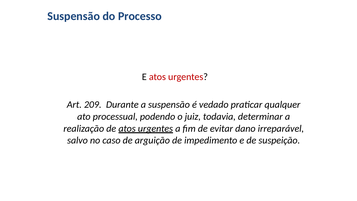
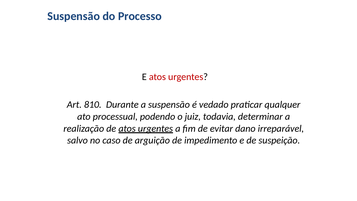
209: 209 -> 810
